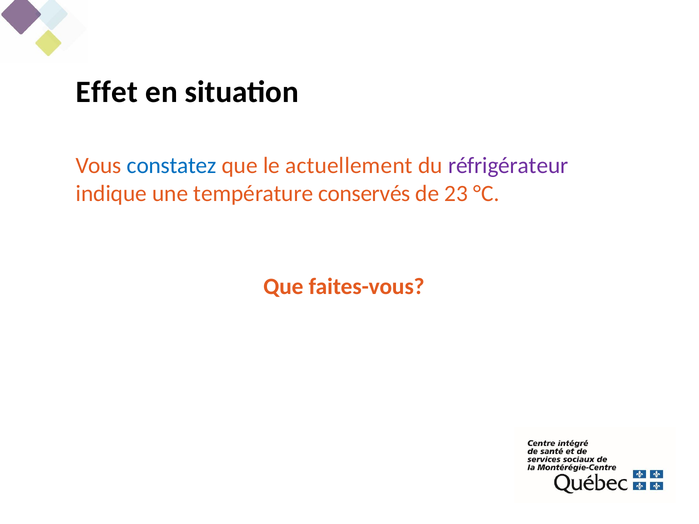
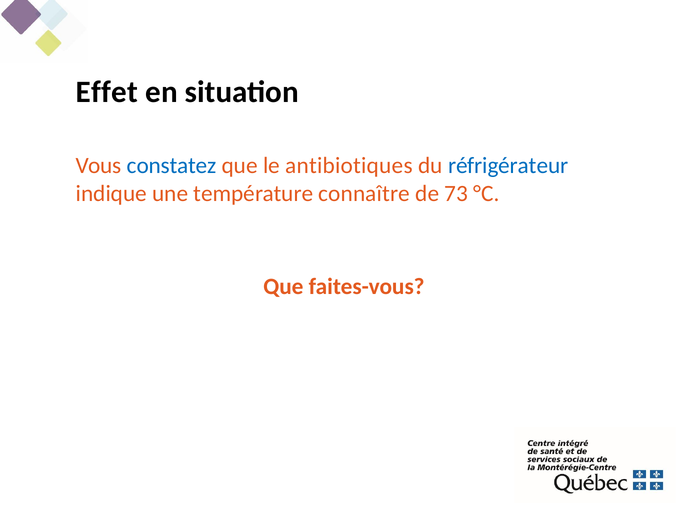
actuellement: actuellement -> antibiotiques
réfrigérateur colour: purple -> blue
conservés: conservés -> connaître
23: 23 -> 73
